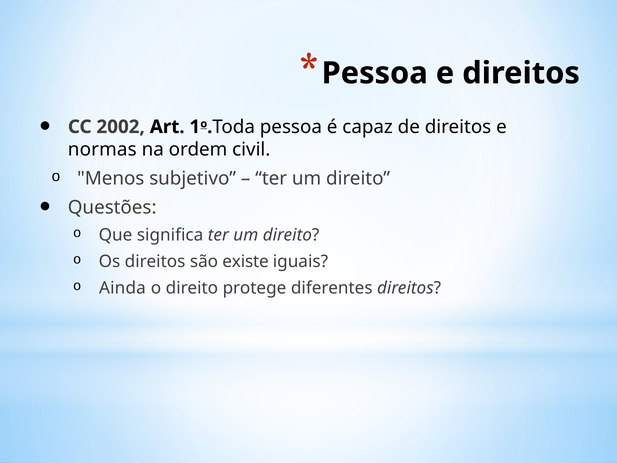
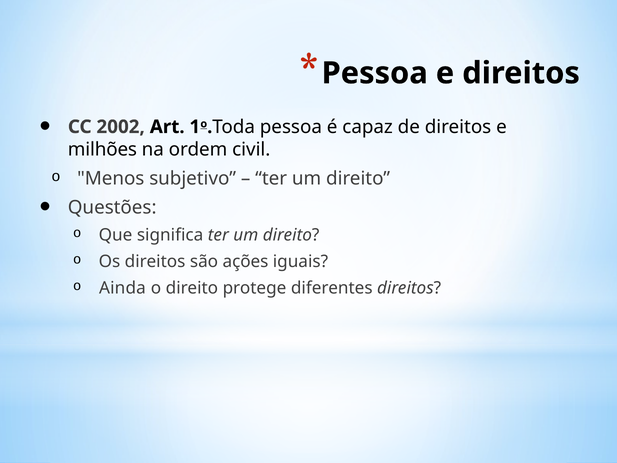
normas: normas -> milhões
existe: existe -> ações
